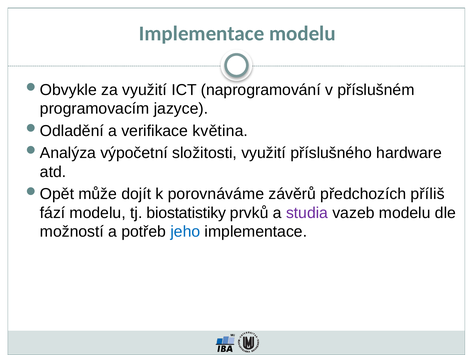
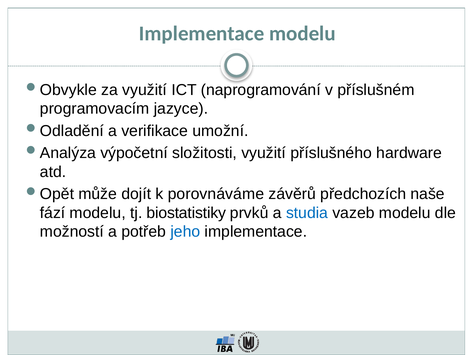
květina: květina -> umožní
příliš: příliš -> naše
studia colour: purple -> blue
